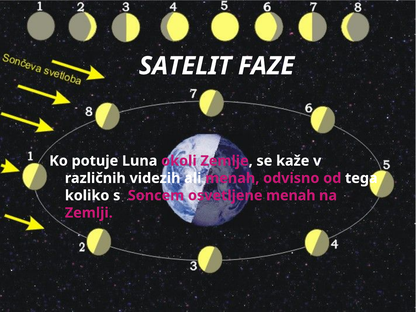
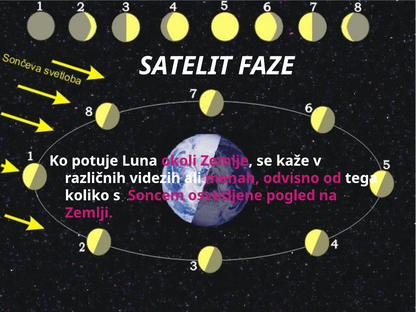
osvetljene menah: menah -> pogled
